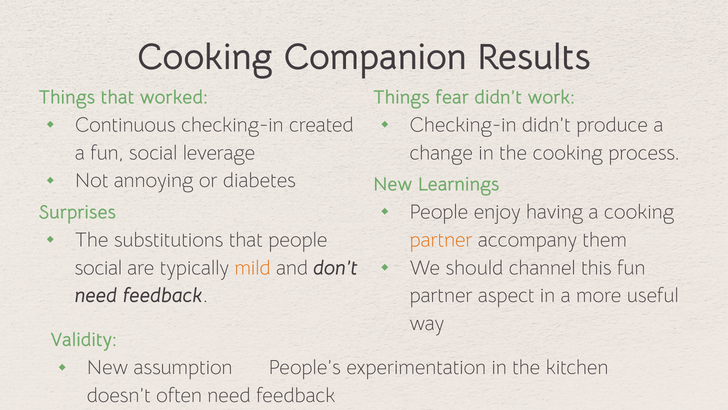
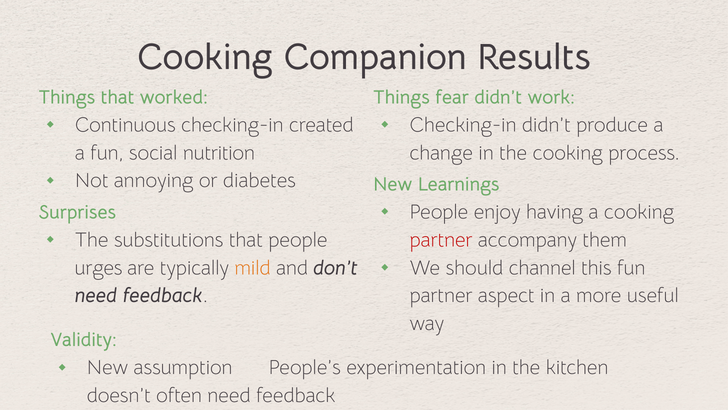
leverage: leverage -> nutrition
partner at (441, 240) colour: orange -> red
social at (98, 268): social -> urges
